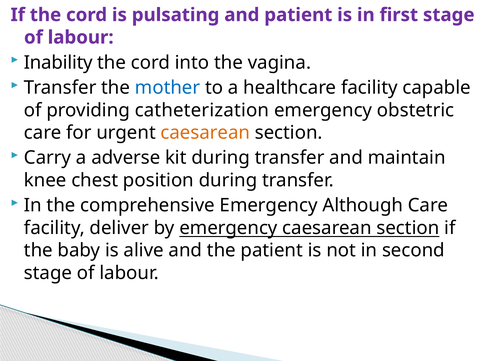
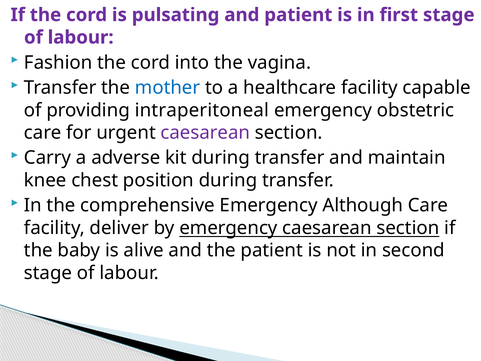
Inability: Inability -> Fashion
catheterization: catheterization -> intraperitoneal
caesarean at (205, 133) colour: orange -> purple
